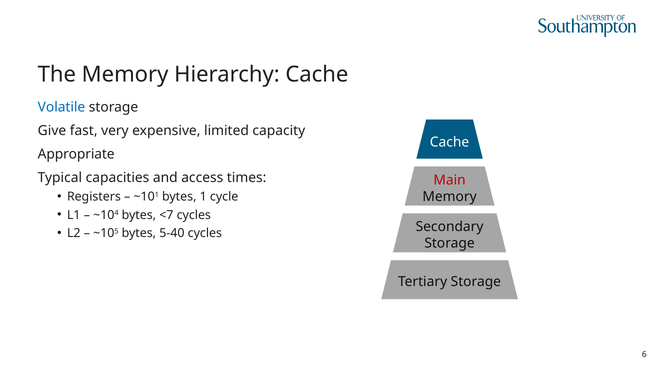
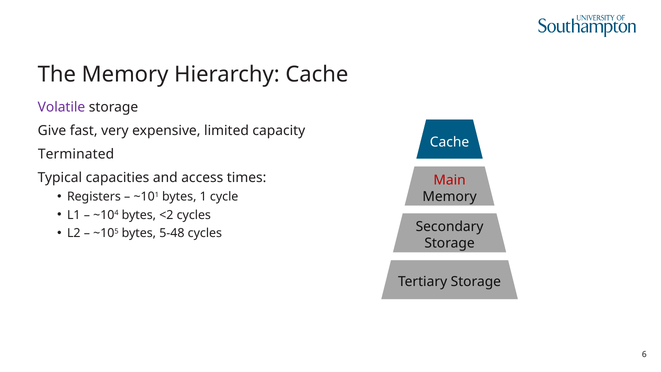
Volatile colour: blue -> purple
Appropriate: Appropriate -> Terminated
<7: <7 -> <2
5-40: 5-40 -> 5-48
